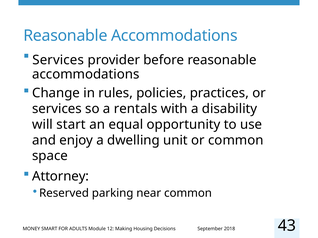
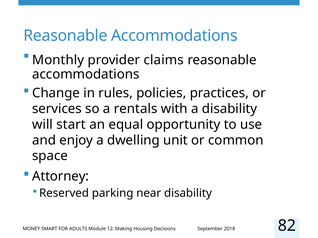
Services at (58, 60): Services -> Monthly
before: before -> claims
near common: common -> disability
43: 43 -> 82
